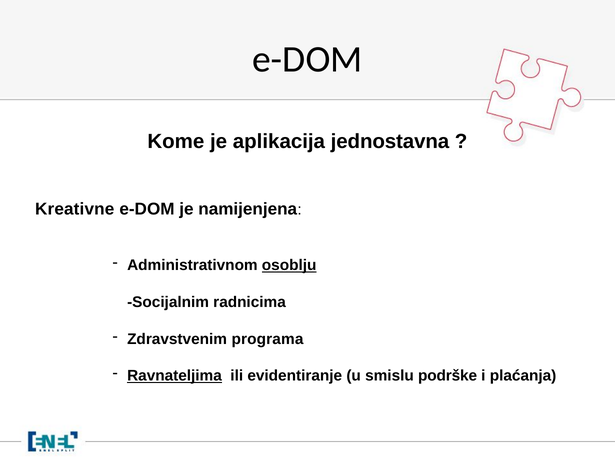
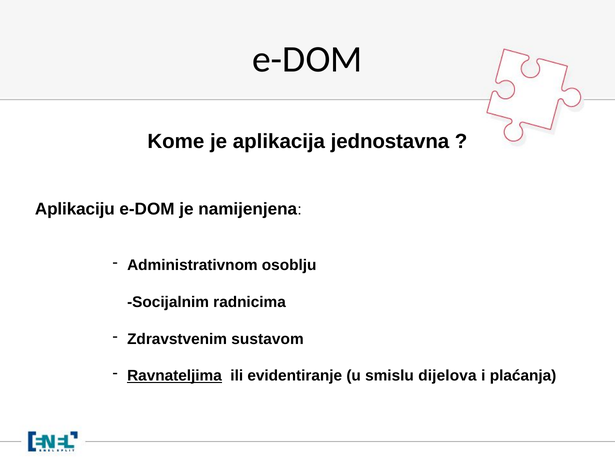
Kreativne: Kreativne -> Aplikaciju
osoblju underline: present -> none
programa: programa -> sustavom
podrške: podrške -> dijelova
